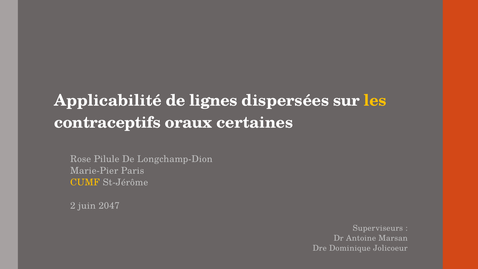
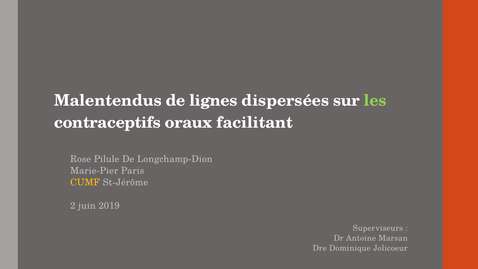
Applicabilité: Applicabilité -> Malentendus
les colour: yellow -> light green
certaines: certaines -> facilitant
2047: 2047 -> 2019
